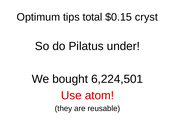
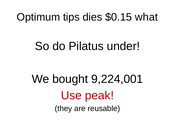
total: total -> dies
cryst: cryst -> what
6,224,501: 6,224,501 -> 9,224,001
atom: atom -> peak
